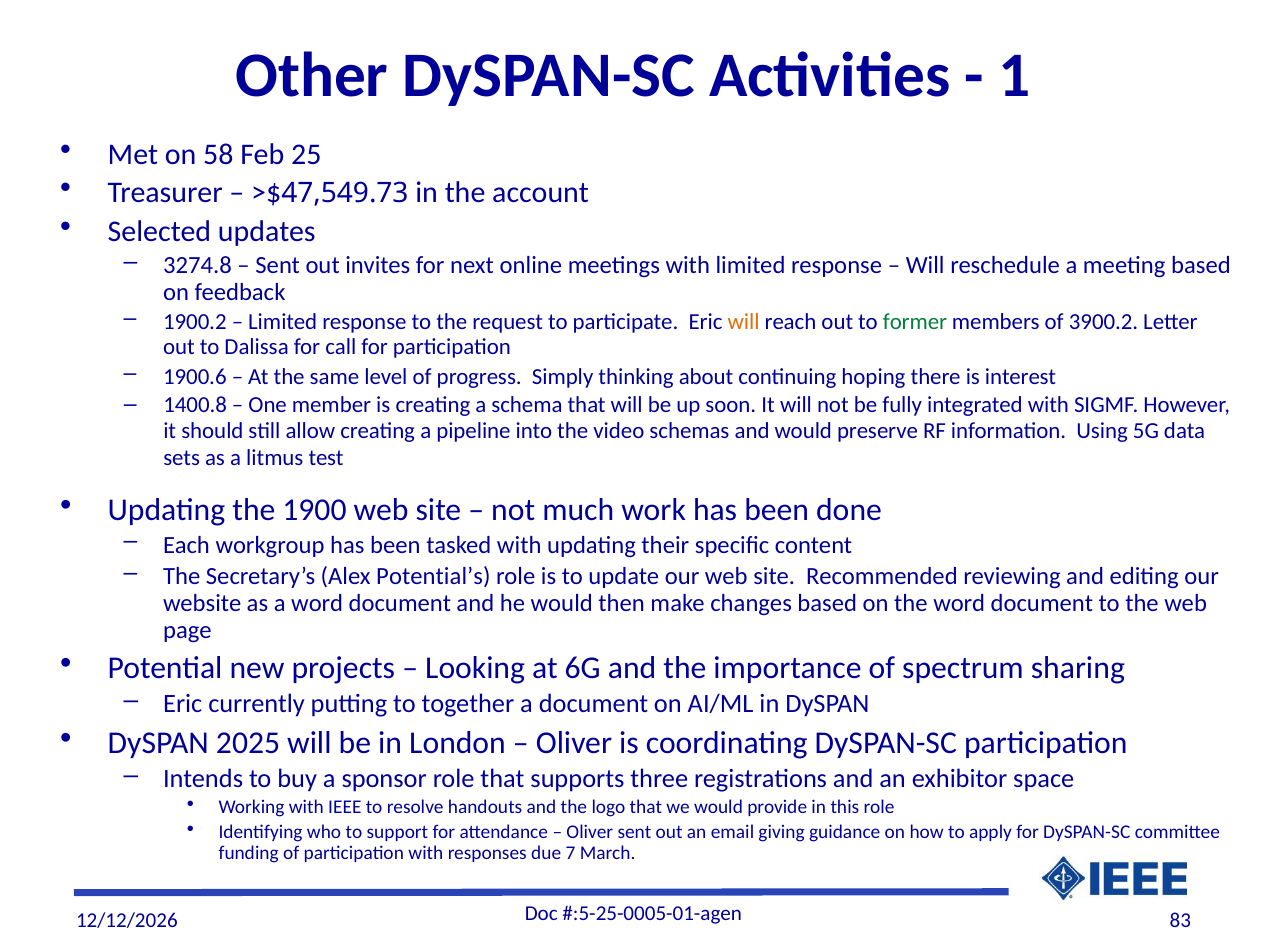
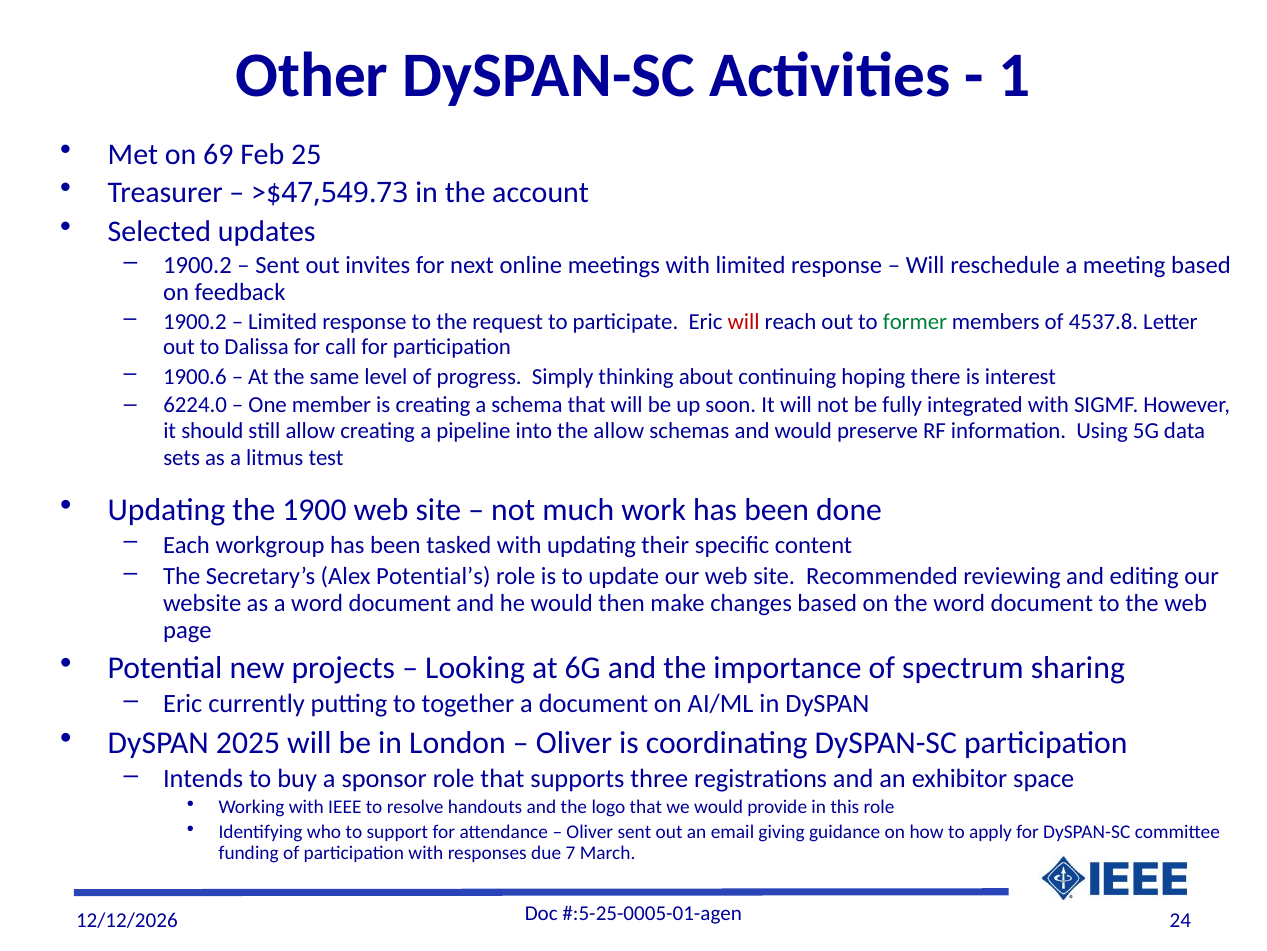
58: 58 -> 69
3274.8 at (197, 265): 3274.8 -> 1900.2
will at (744, 322) colour: orange -> red
3900.2: 3900.2 -> 4537.8
1400.8: 1400.8 -> 6224.0
the video: video -> allow
83: 83 -> 24
